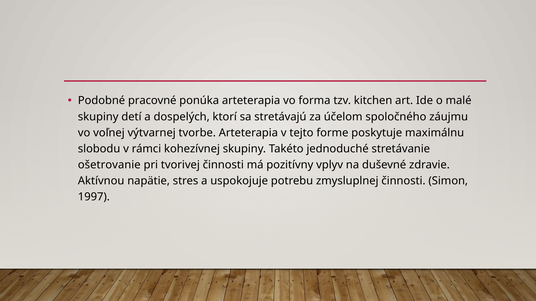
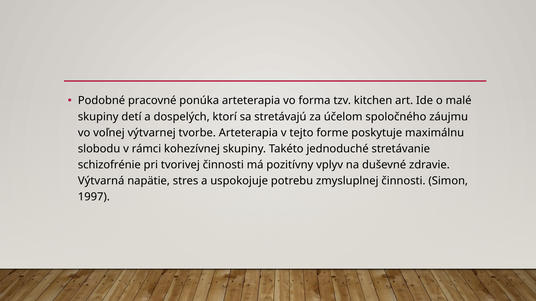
ošetrovanie: ošetrovanie -> schizofrénie
Aktívnou: Aktívnou -> Výtvarná
